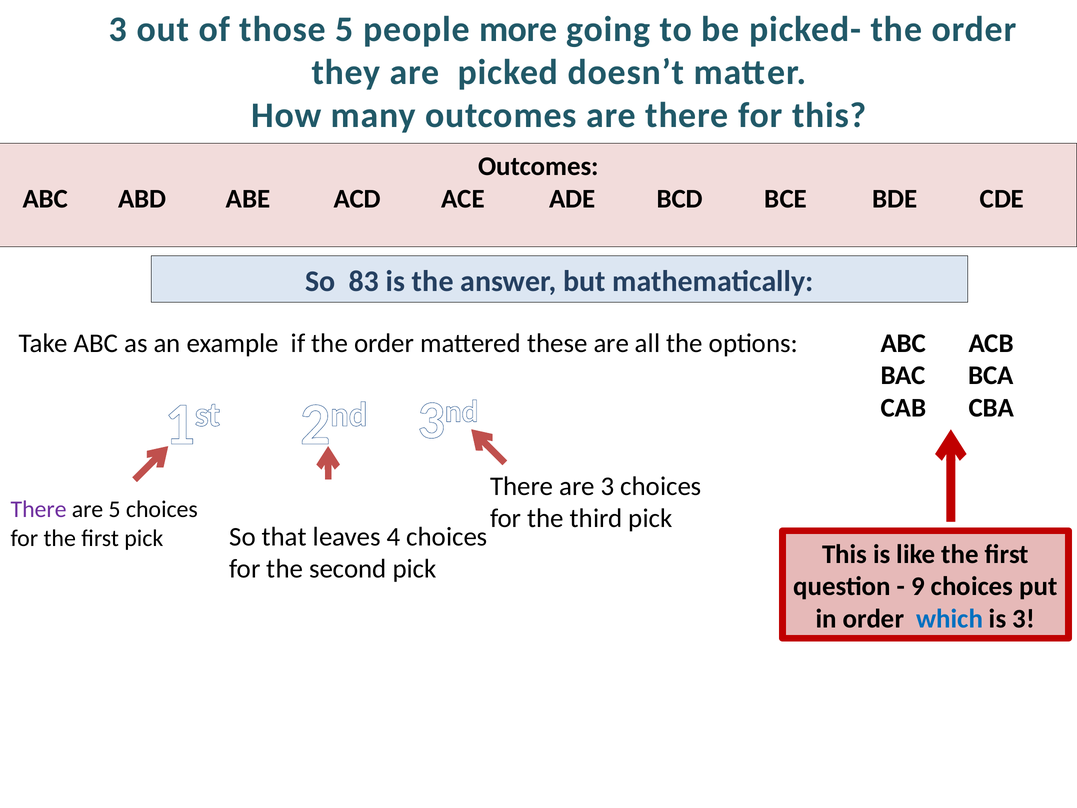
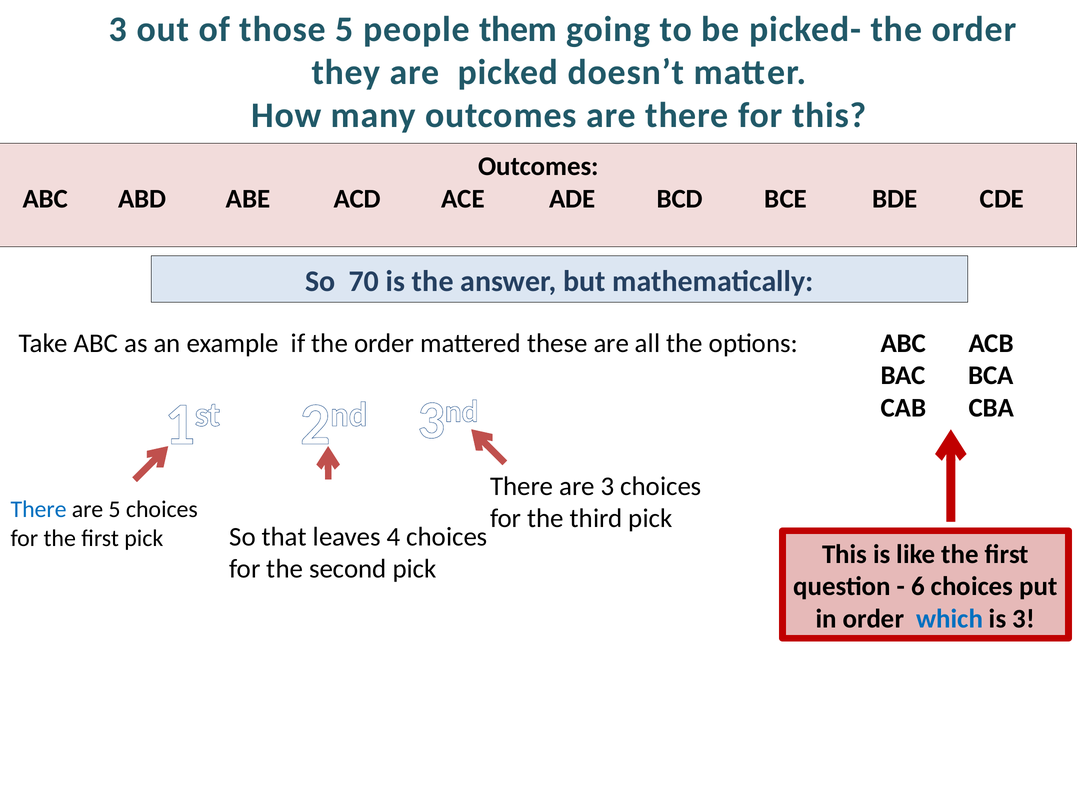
more: more -> them
83: 83 -> 70
There at (39, 509) colour: purple -> blue
9: 9 -> 6
